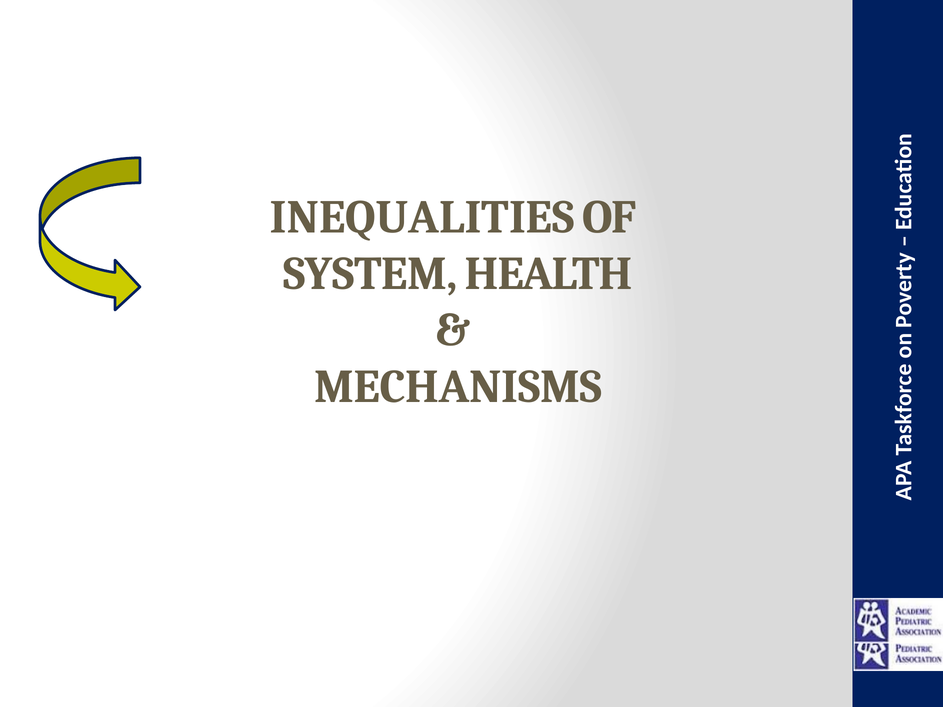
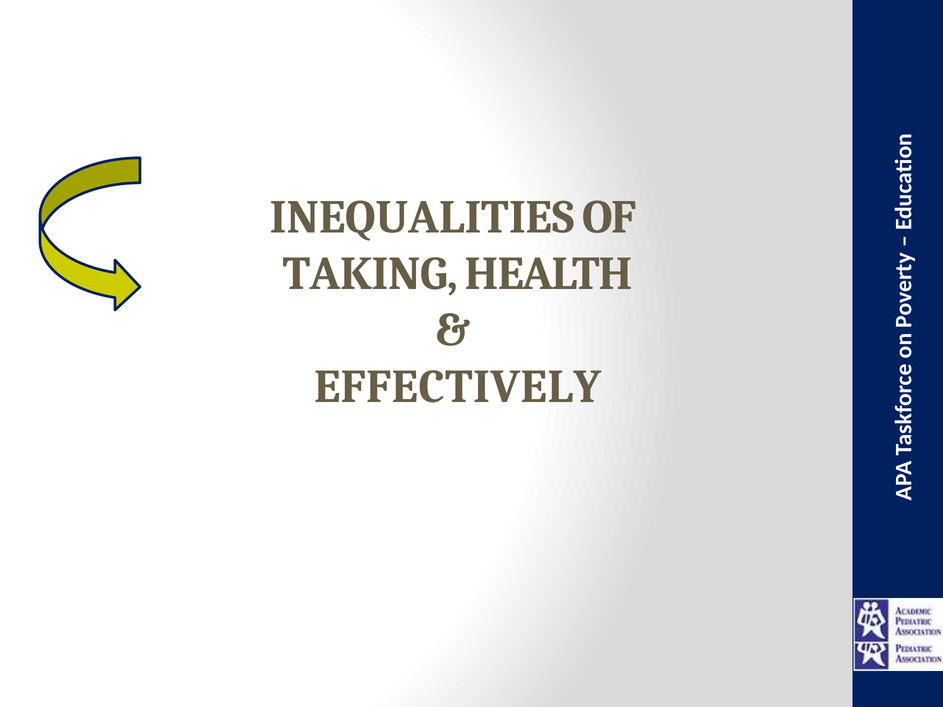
SYSTEM: SYSTEM -> TAKING
MECHANISMS: MECHANISMS -> EFFECTIVELY
